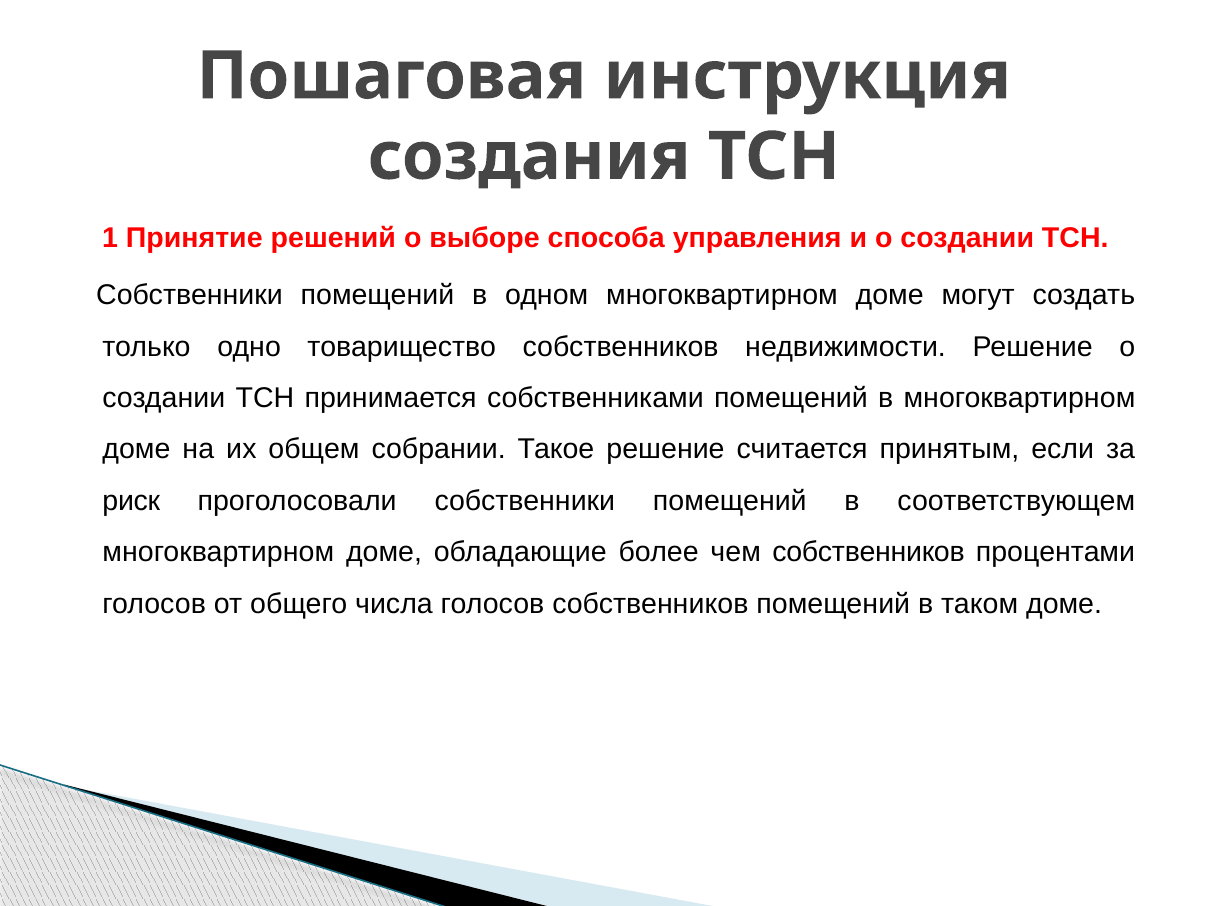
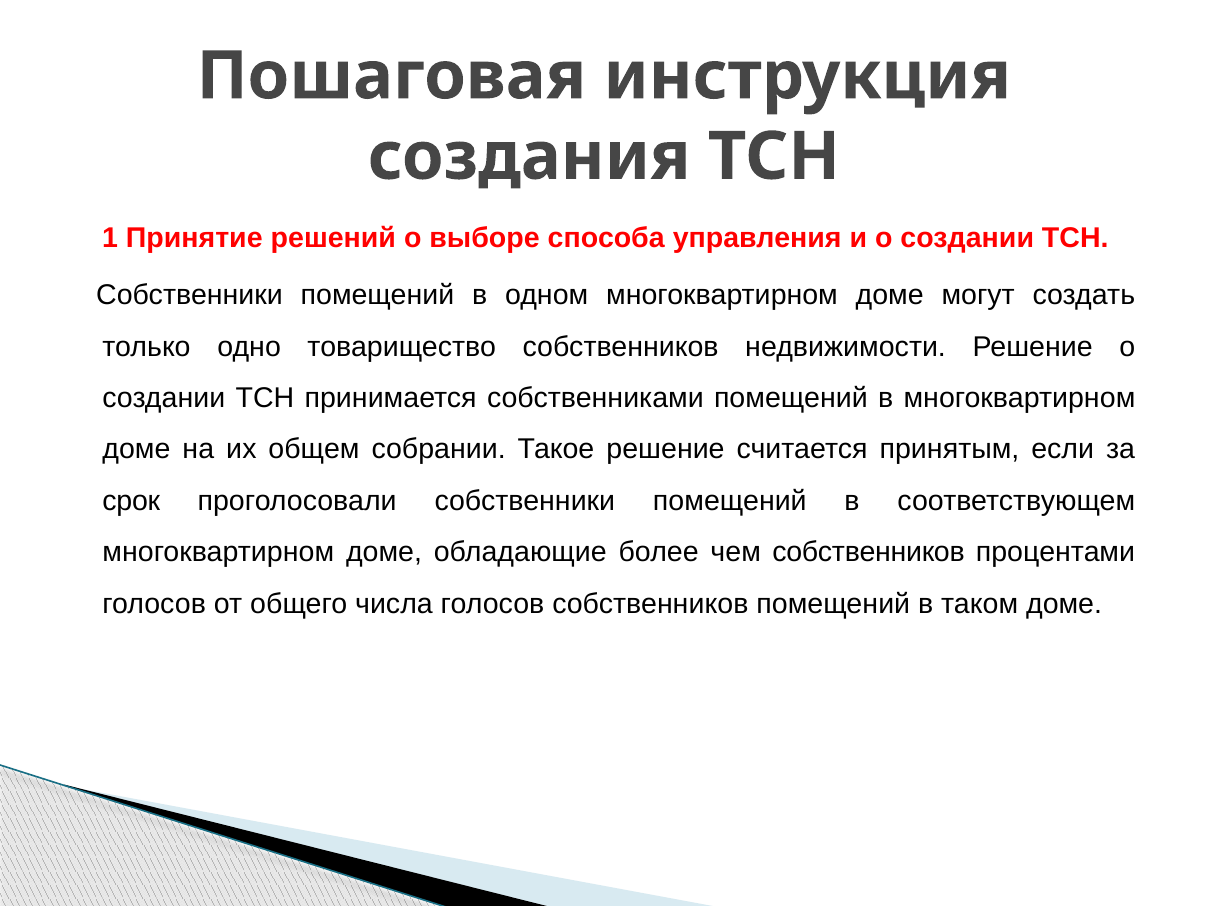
риск: риск -> срок
